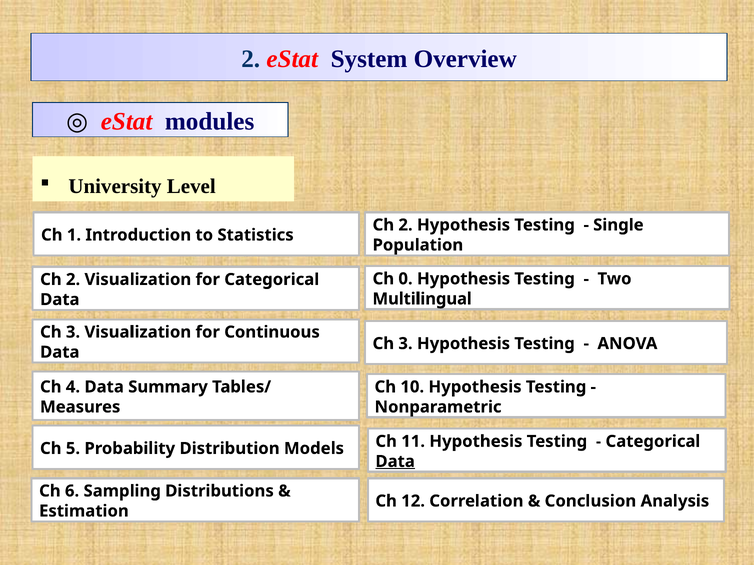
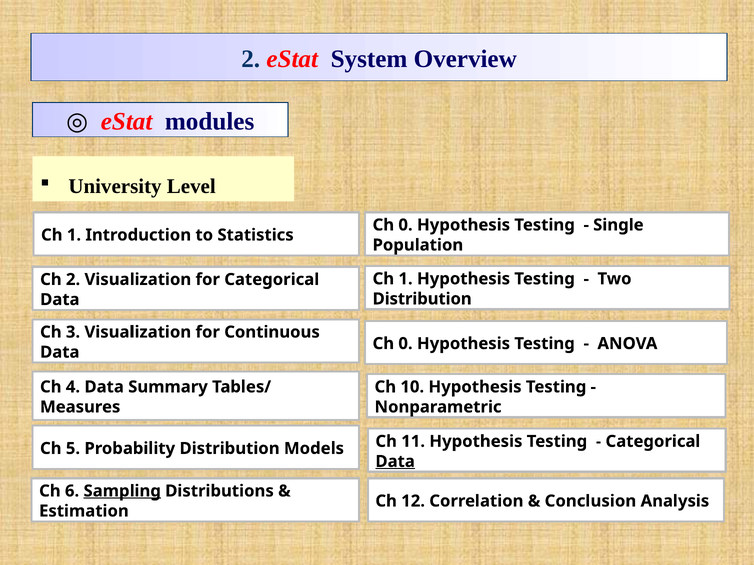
2 at (406, 225): 2 -> 0
0 at (406, 279): 0 -> 1
Multilingual at (422, 299): Multilingual -> Distribution
3 at (405, 344): 3 -> 0
Sampling underline: none -> present
